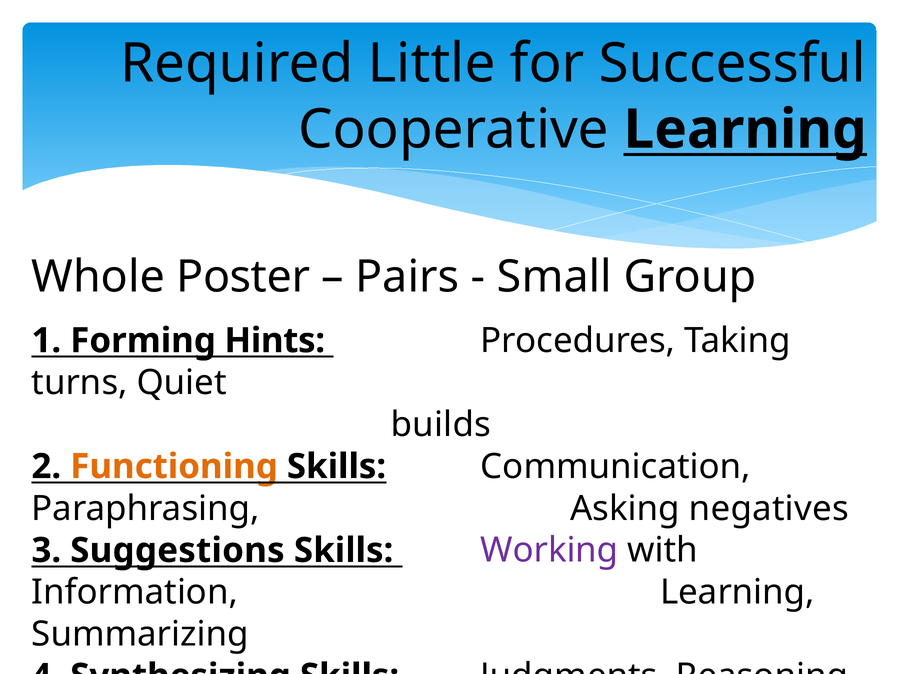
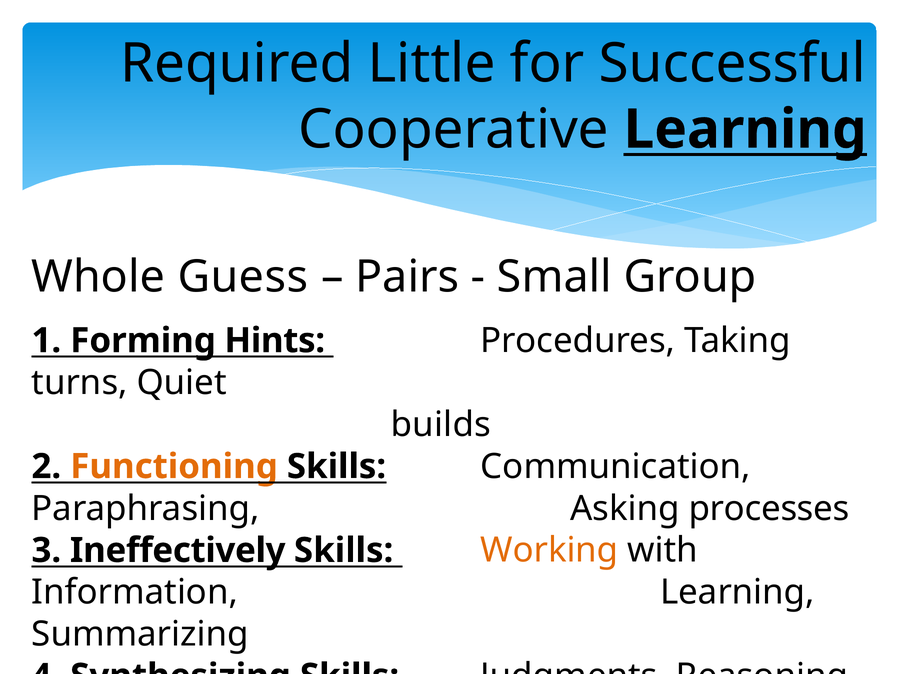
Poster: Poster -> Guess
negatives: negatives -> processes
Suggestions: Suggestions -> Ineffectively
Working colour: purple -> orange
